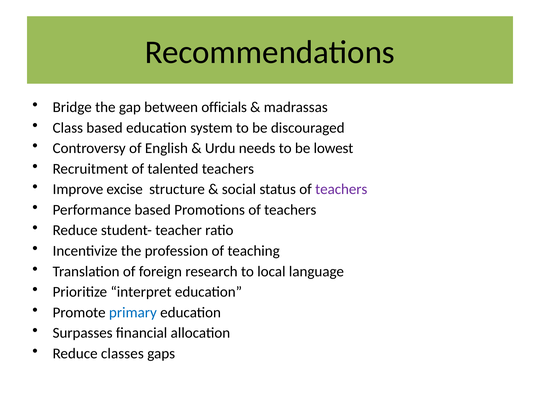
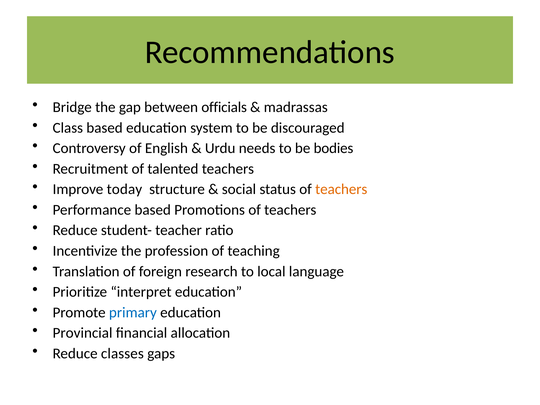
lowest: lowest -> bodies
excise: excise -> today
teachers at (341, 189) colour: purple -> orange
Surpasses: Surpasses -> Provincial
